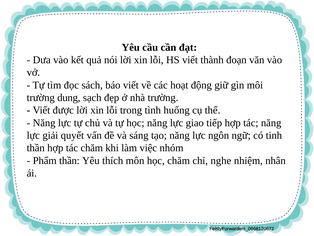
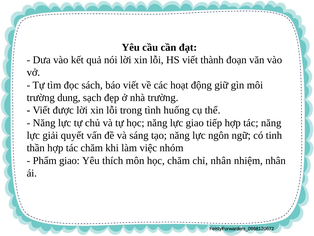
Phẩm thần: thần -> giao
chỉ nghe: nghe -> nhân
